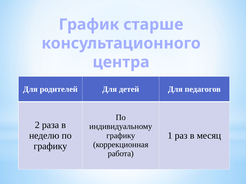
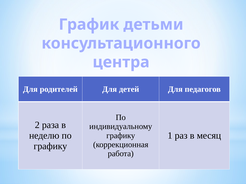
старше: старше -> детьми
